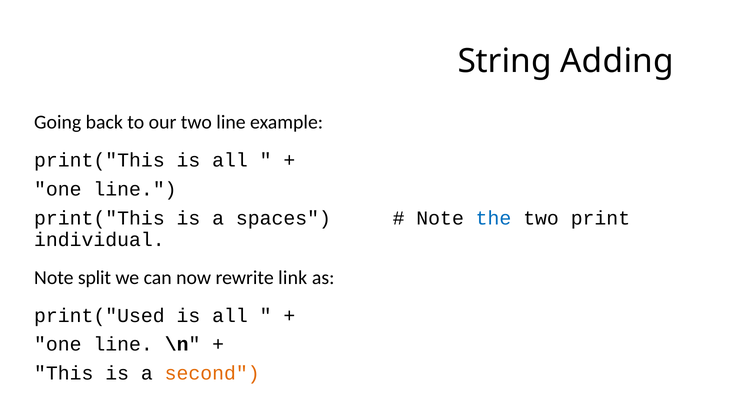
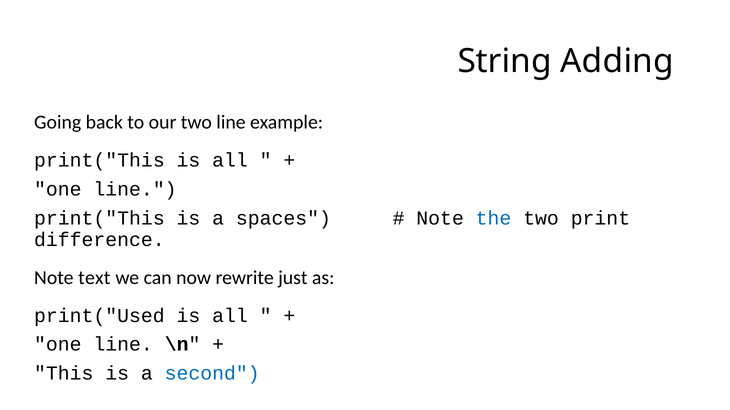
individual: individual -> difference
split: split -> text
link: link -> just
second colour: orange -> blue
